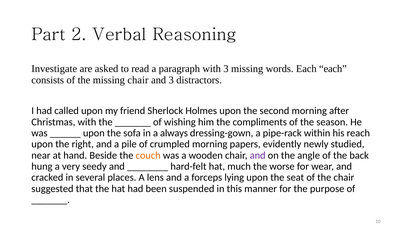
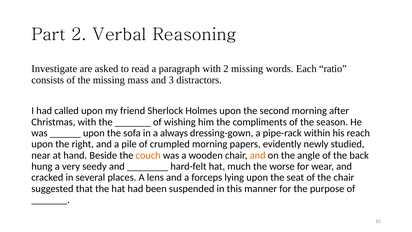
with 3: 3 -> 2
Each each: each -> ratio
missing chair: chair -> mass
and at (258, 155) colour: purple -> orange
